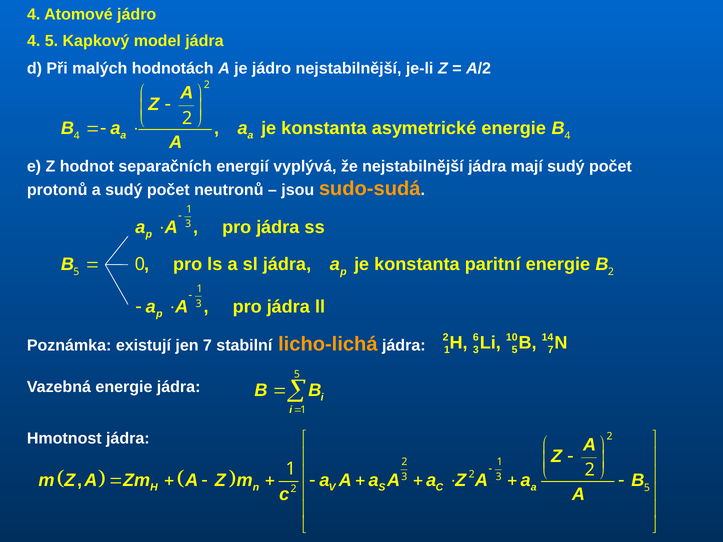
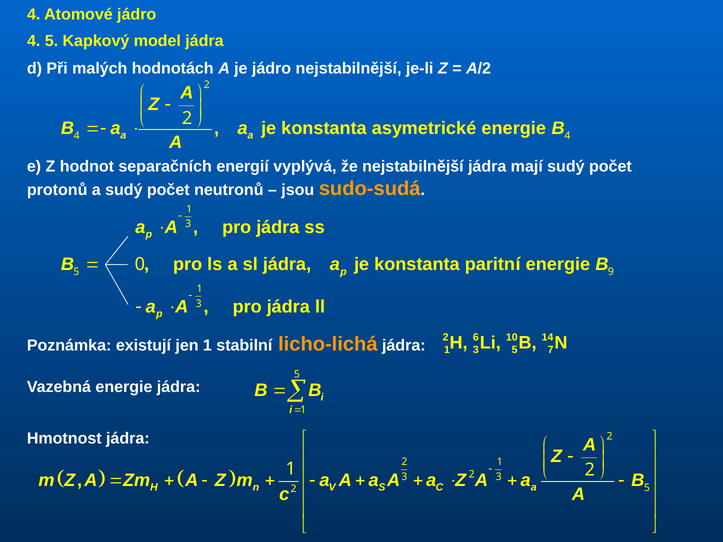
2 at (611, 272): 2 -> 9
jen 7: 7 -> 1
